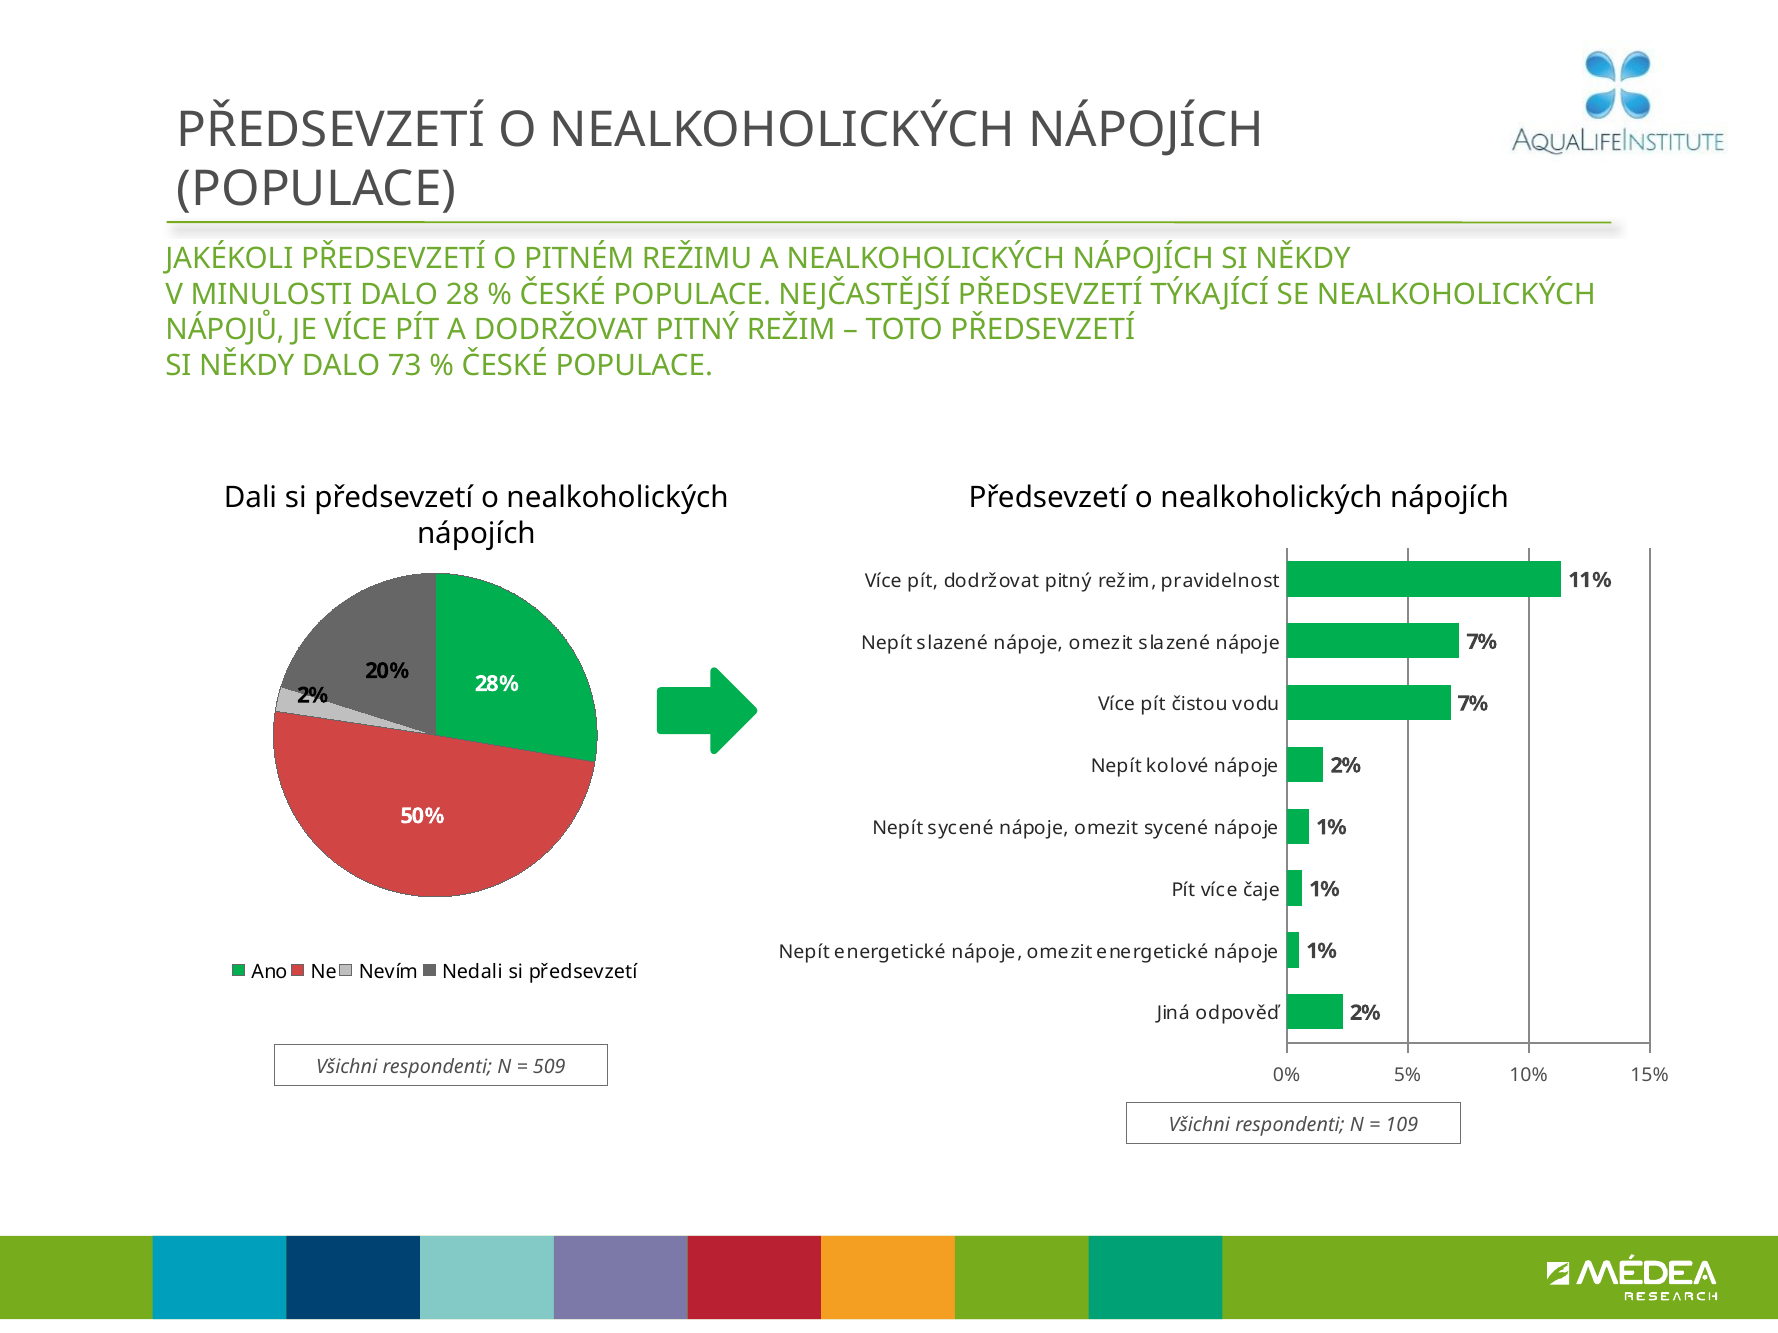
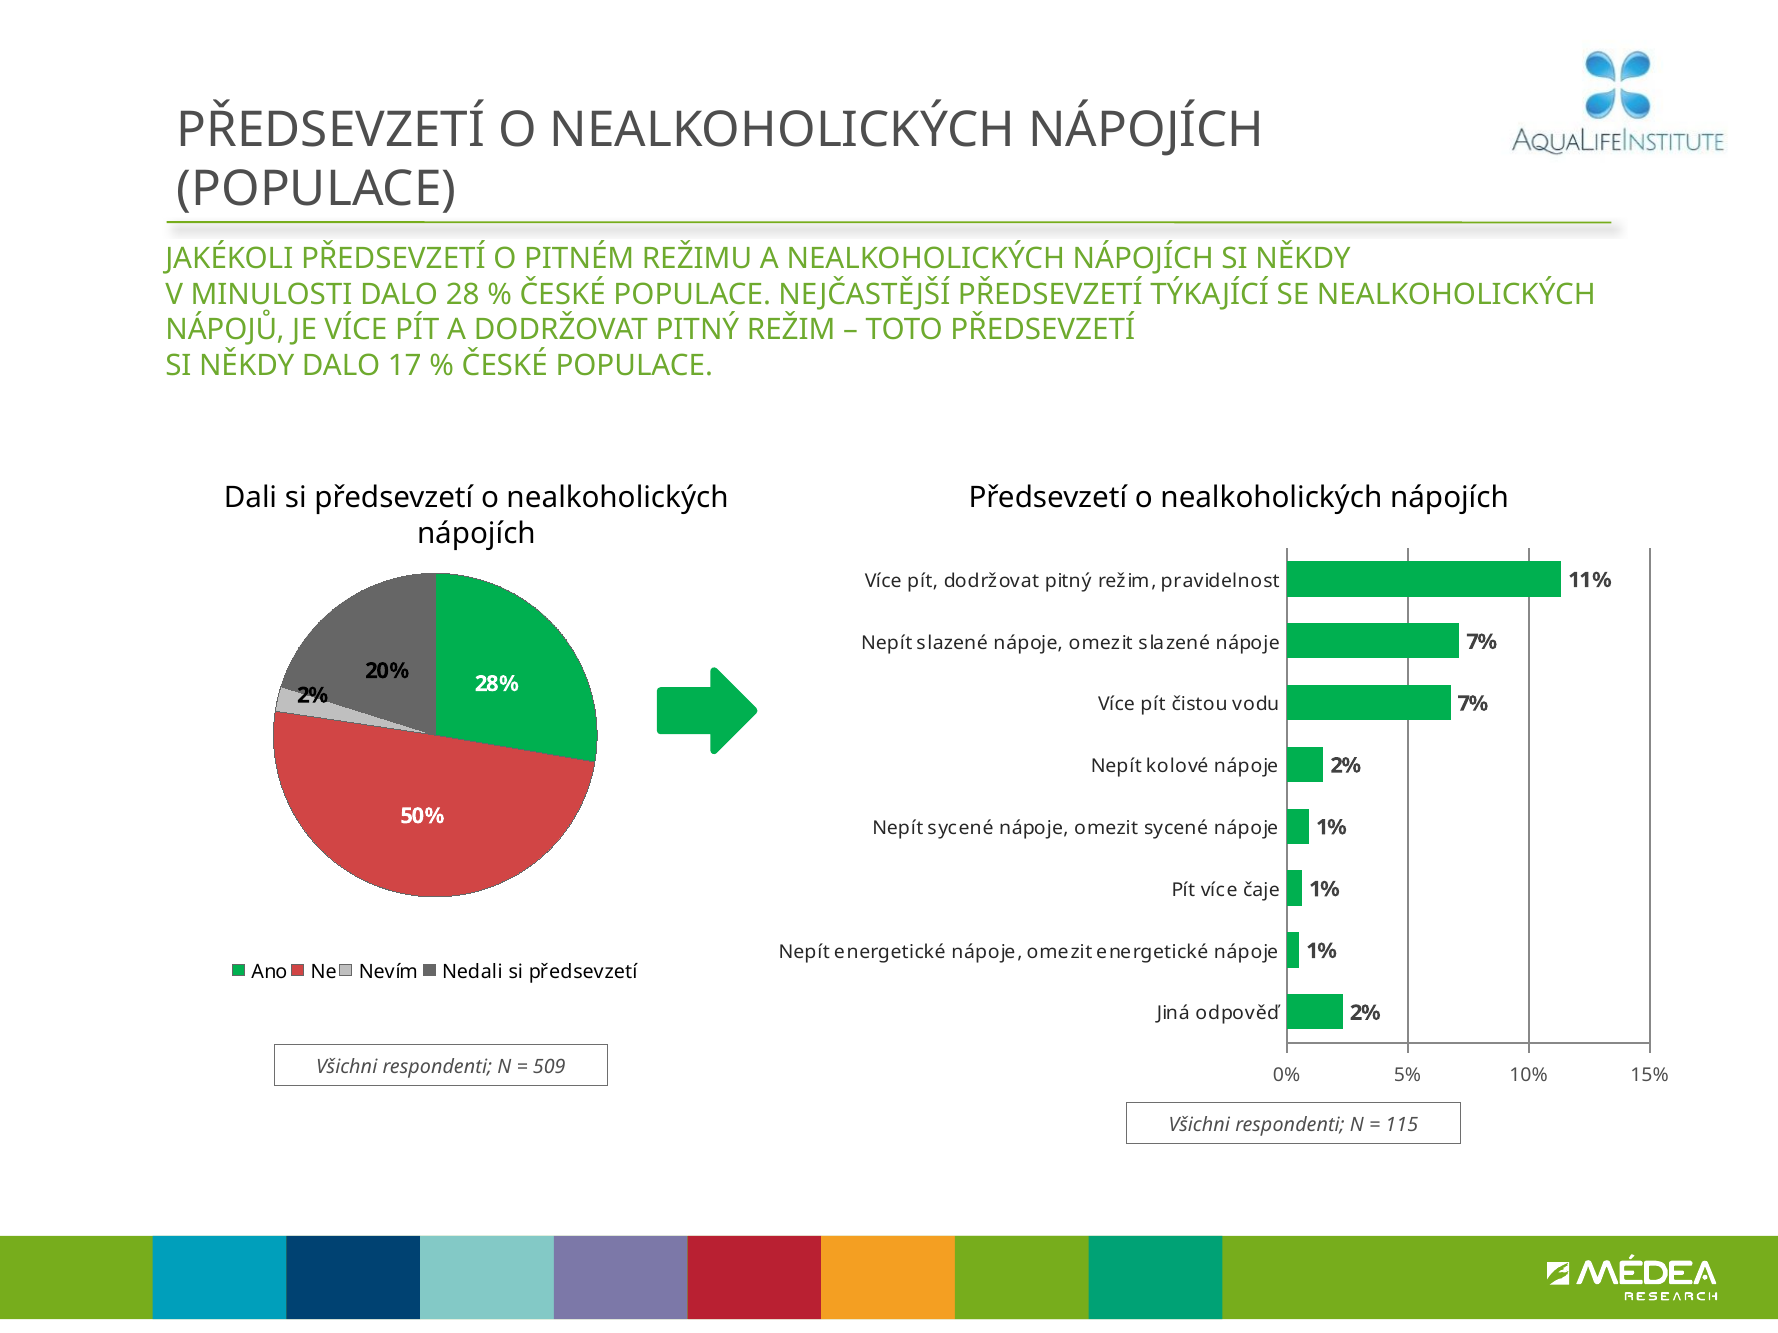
73: 73 -> 17
109: 109 -> 115
